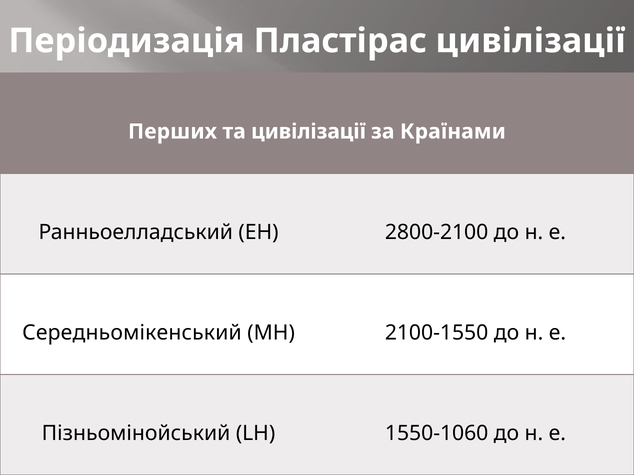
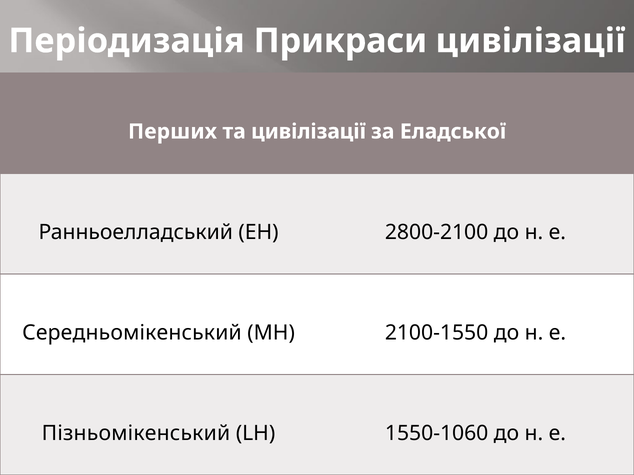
Пластірас: Пластірас -> Прикраси
Країнами: Країнами -> Еладської
Пізньомінойський: Пізньомінойський -> Пізньомікенський
